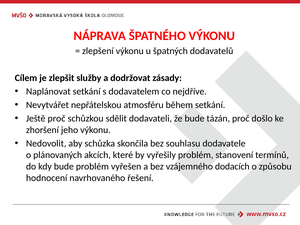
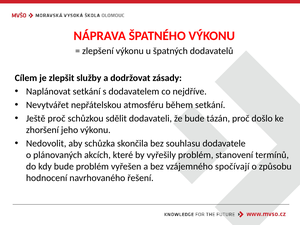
dodacích: dodacích -> spočívají
